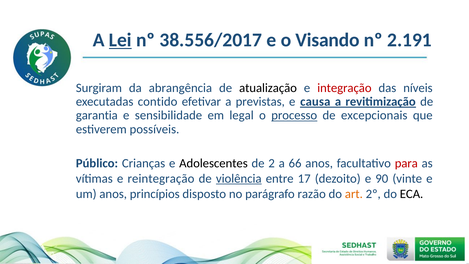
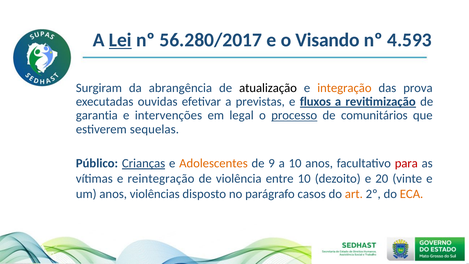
38.556/2017: 38.556/2017 -> 56.280/2017
2.191: 2.191 -> 4.593
integração colour: red -> orange
níveis: níveis -> prova
contido: contido -> ouvidas
causa: causa -> fluxos
sensibilidade: sensibilidade -> intervenções
excepcionais: excepcionais -> comunitários
possíveis: possíveis -> sequelas
Crianças underline: none -> present
Adolescentes colour: black -> orange
2: 2 -> 9
a 66: 66 -> 10
violência underline: present -> none
entre 17: 17 -> 10
90: 90 -> 20
princípios: princípios -> violências
razão: razão -> casos
ECA colour: black -> orange
